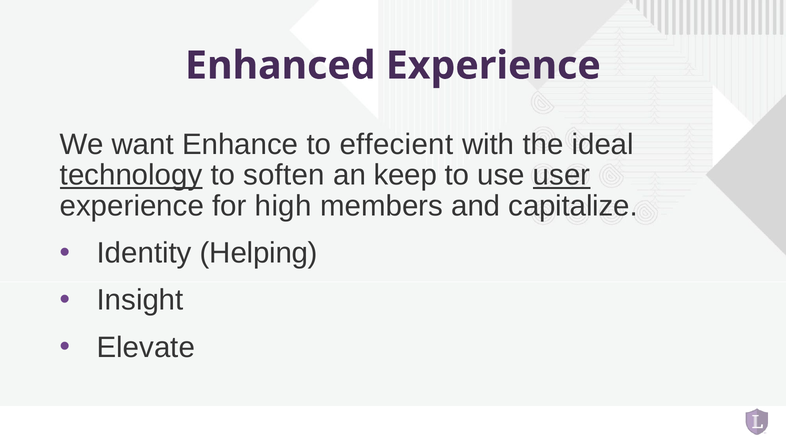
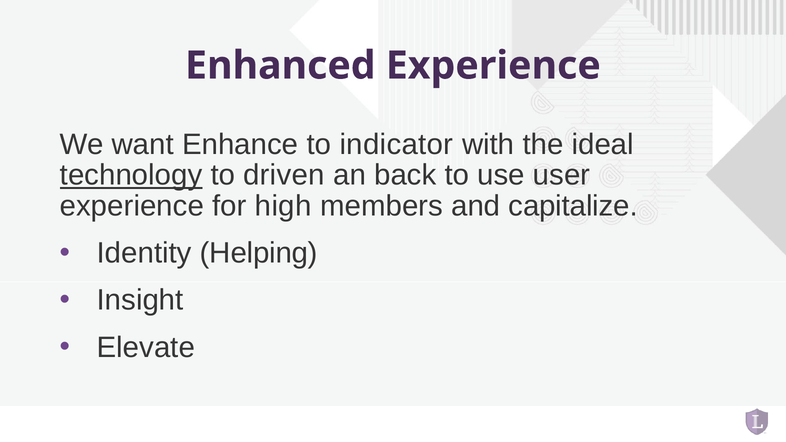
effecient: effecient -> indicator
soften: soften -> driven
keep: keep -> back
user underline: present -> none
